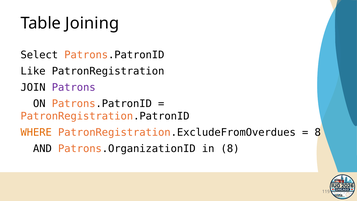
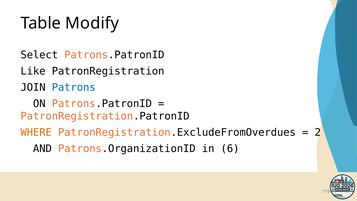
Joining: Joining -> Modify
Patrons colour: purple -> blue
8 at (318, 132): 8 -> 2
in 8: 8 -> 6
